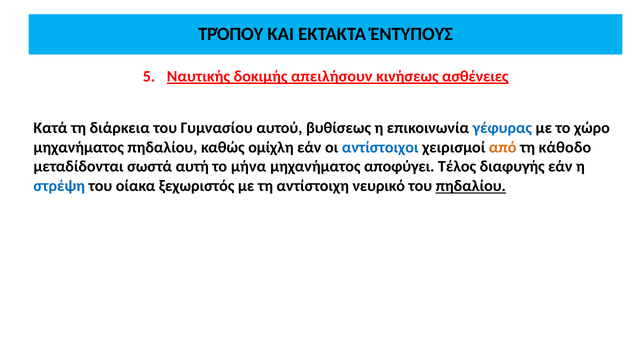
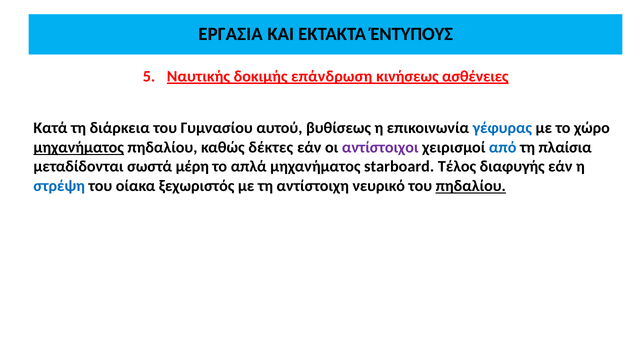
ΤΡΌΠΟΥ: ΤΡΌΠΟΥ -> ΕΡΓΑΣΙΑ
απειλήσουν: απειλήσουν -> επάνδρωση
μηχανήματος at (79, 148) underline: none -> present
ομίχλη: ομίχλη -> δέκτες
αντίστοιχοι colour: blue -> purple
από colour: orange -> blue
κάθοδο: κάθοδο -> πλαίσια
αυτή: αυτή -> μέρη
μήνα: μήνα -> απλά
αποφύγει: αποφύγει -> starboard
